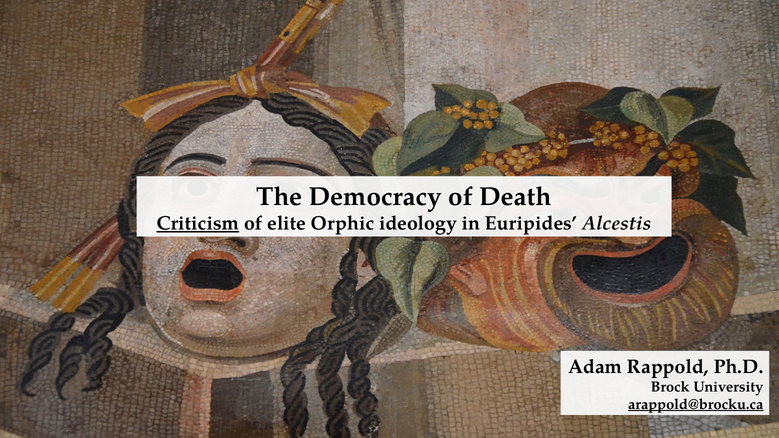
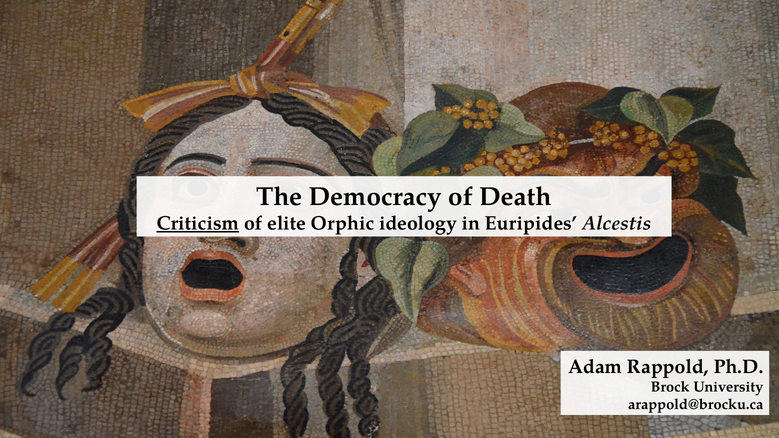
arappold@brocku.ca underline: present -> none
